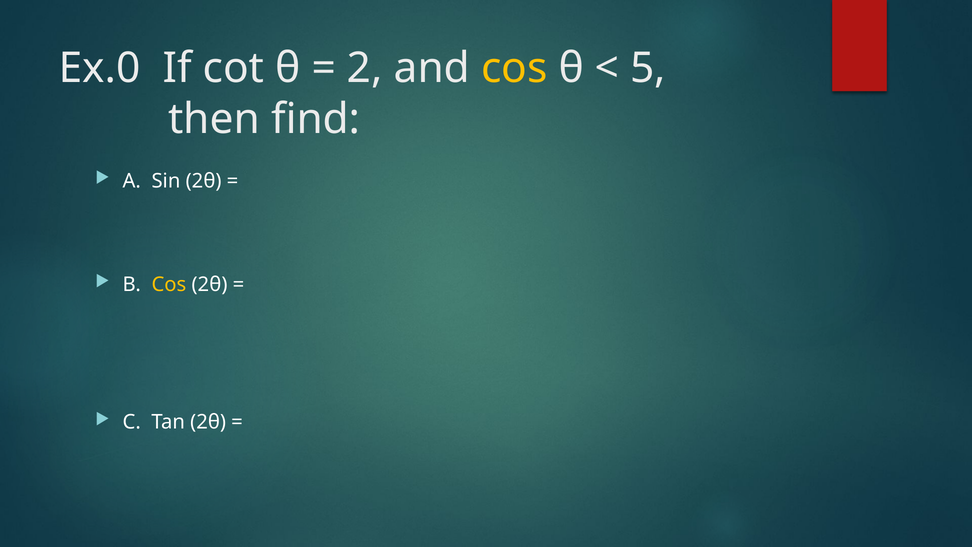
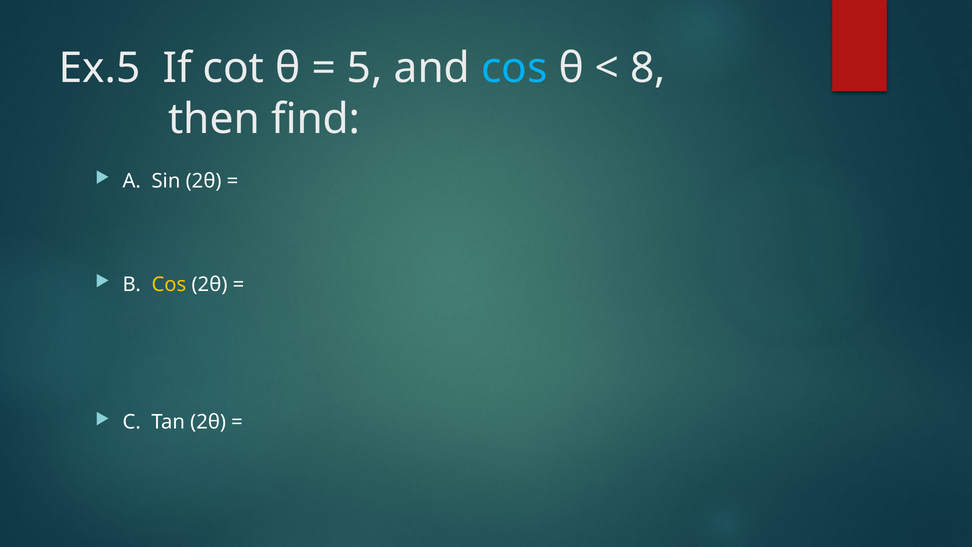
Ex.0: Ex.0 -> Ex.5
2: 2 -> 5
cos at (514, 68) colour: yellow -> light blue
5: 5 -> 8
